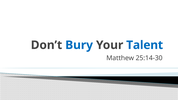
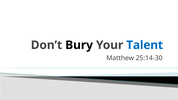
Bury colour: blue -> black
